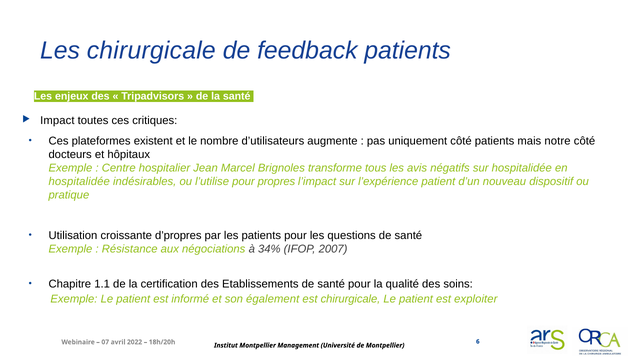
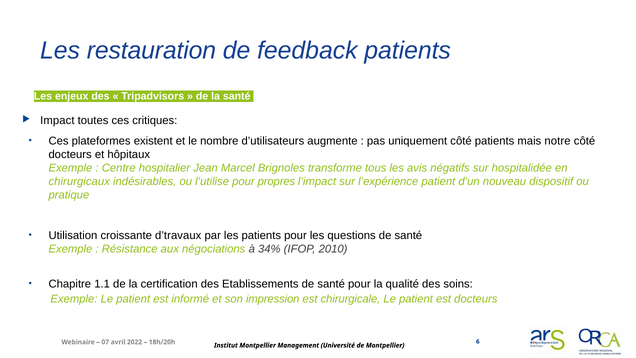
Les chirurgicale: chirurgicale -> restauration
hospitalidée at (79, 181): hospitalidée -> chirurgicaux
d’propres: d’propres -> d’travaux
2007: 2007 -> 2010
également: également -> impression
est exploiter: exploiter -> docteurs
